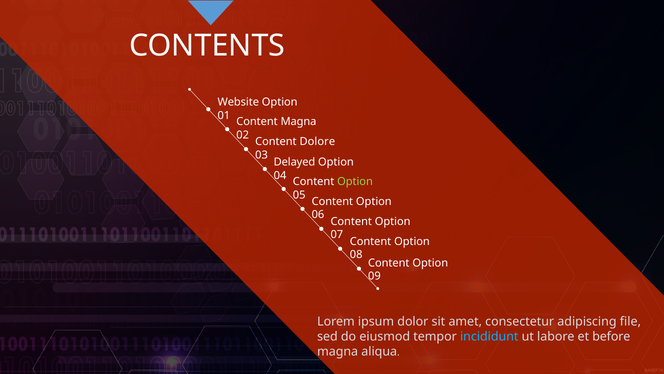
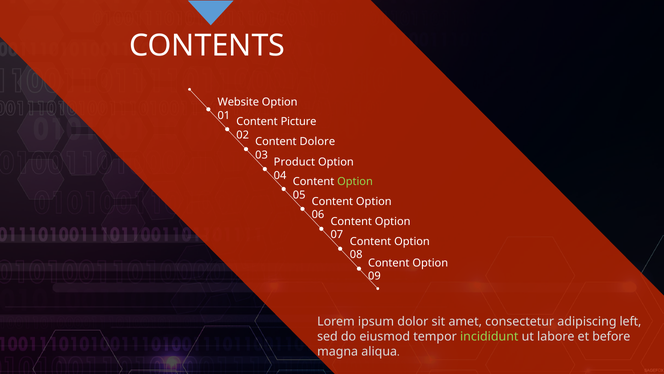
Content Magna: Magna -> Picture
Delayed: Delayed -> Product
file: file -> left
incididunt colour: light blue -> light green
